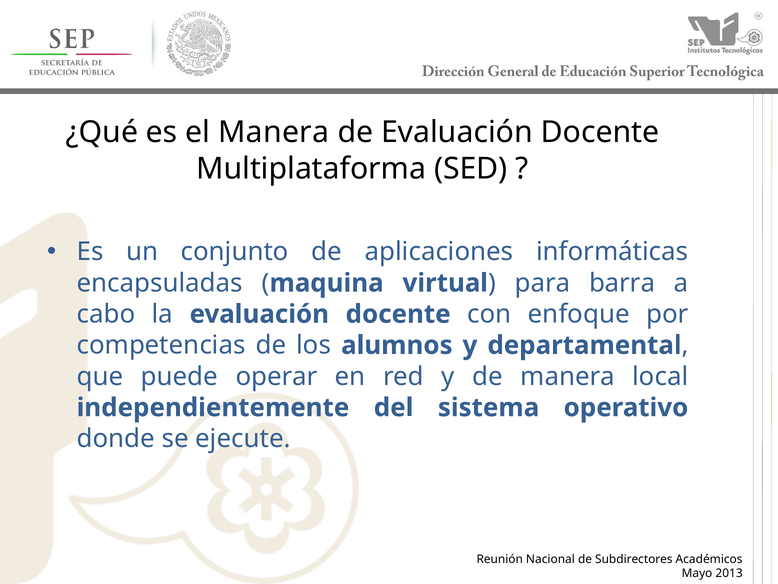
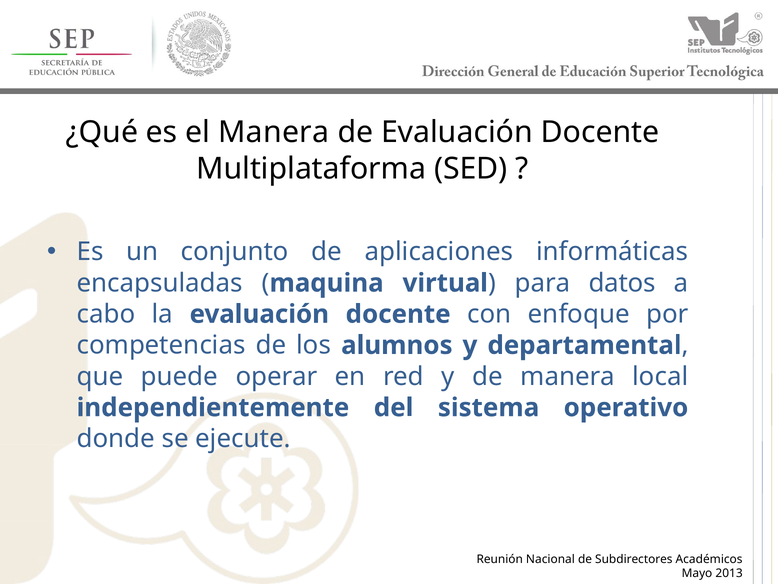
barra: barra -> datos
